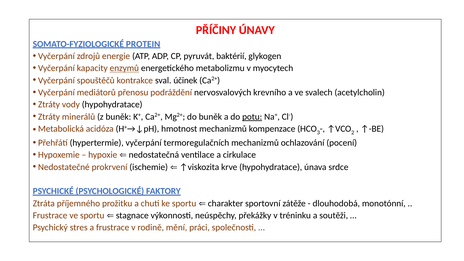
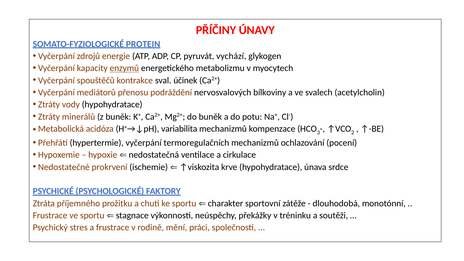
baktérií: baktérií -> vychází
krevního: krevního -> bílkoviny
potu underline: present -> none
hmotnost: hmotnost -> variabilita
